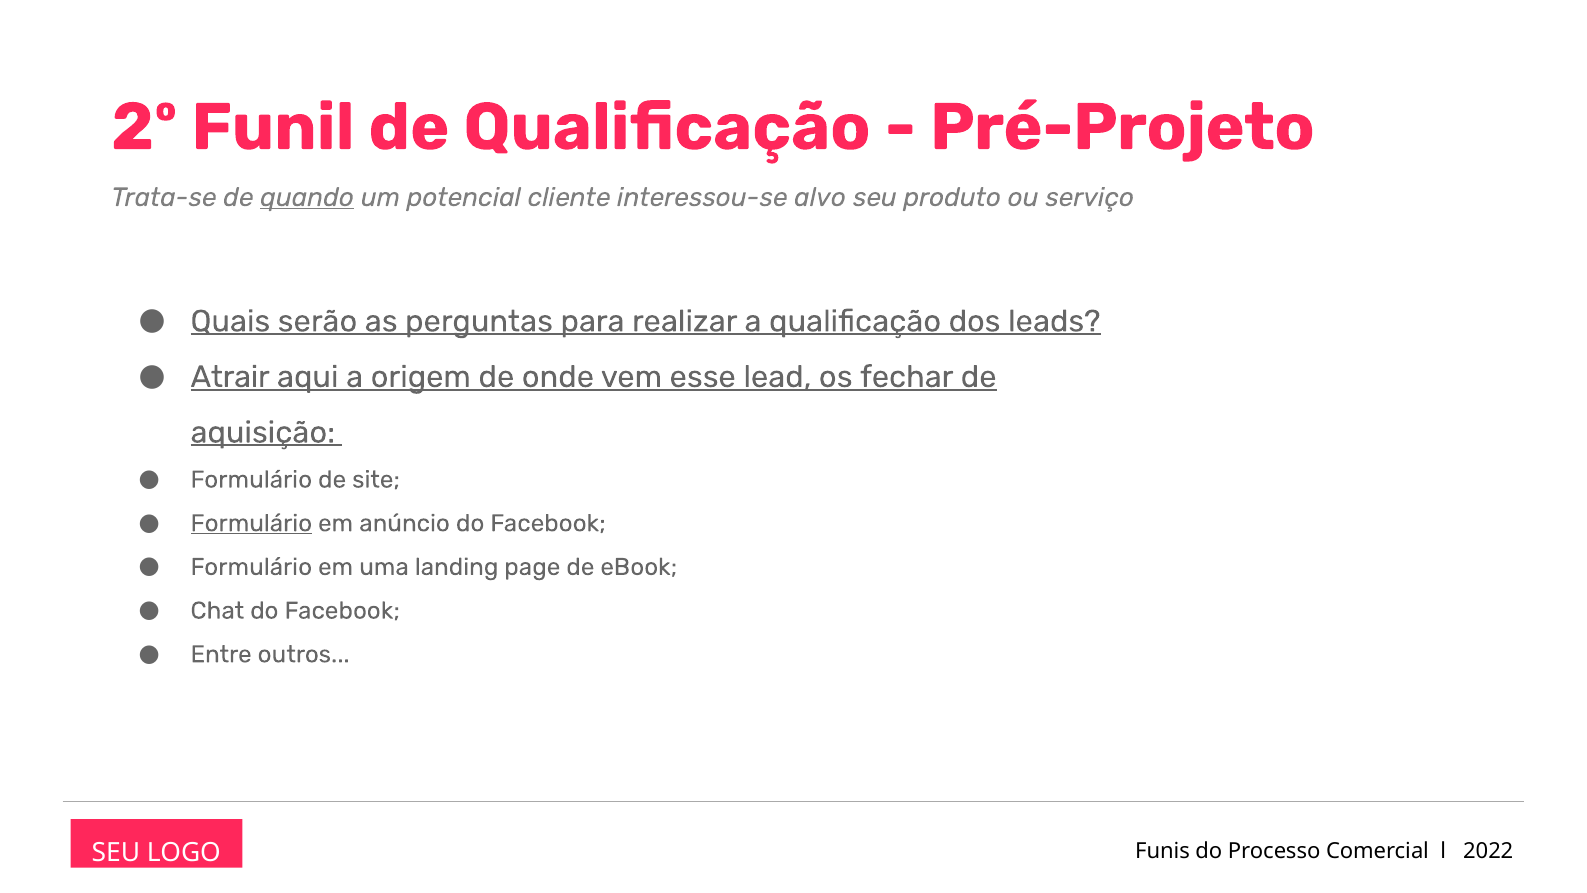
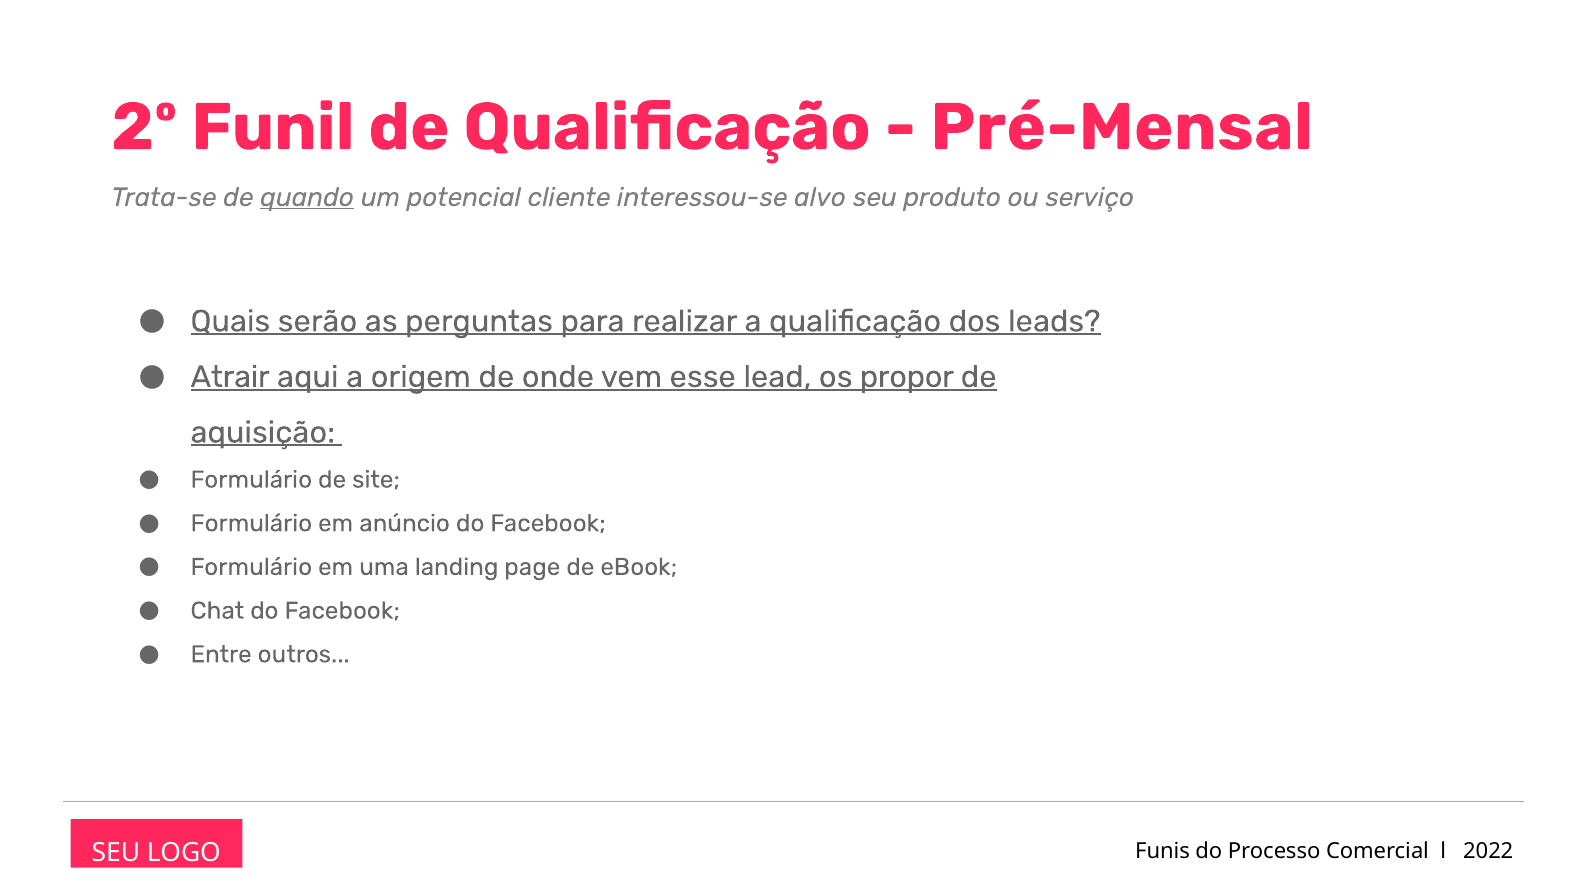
Pré-Projeto: Pré-Projeto -> Pré-Mensal
fechar: fechar -> propor
Formulário at (251, 523) underline: present -> none
